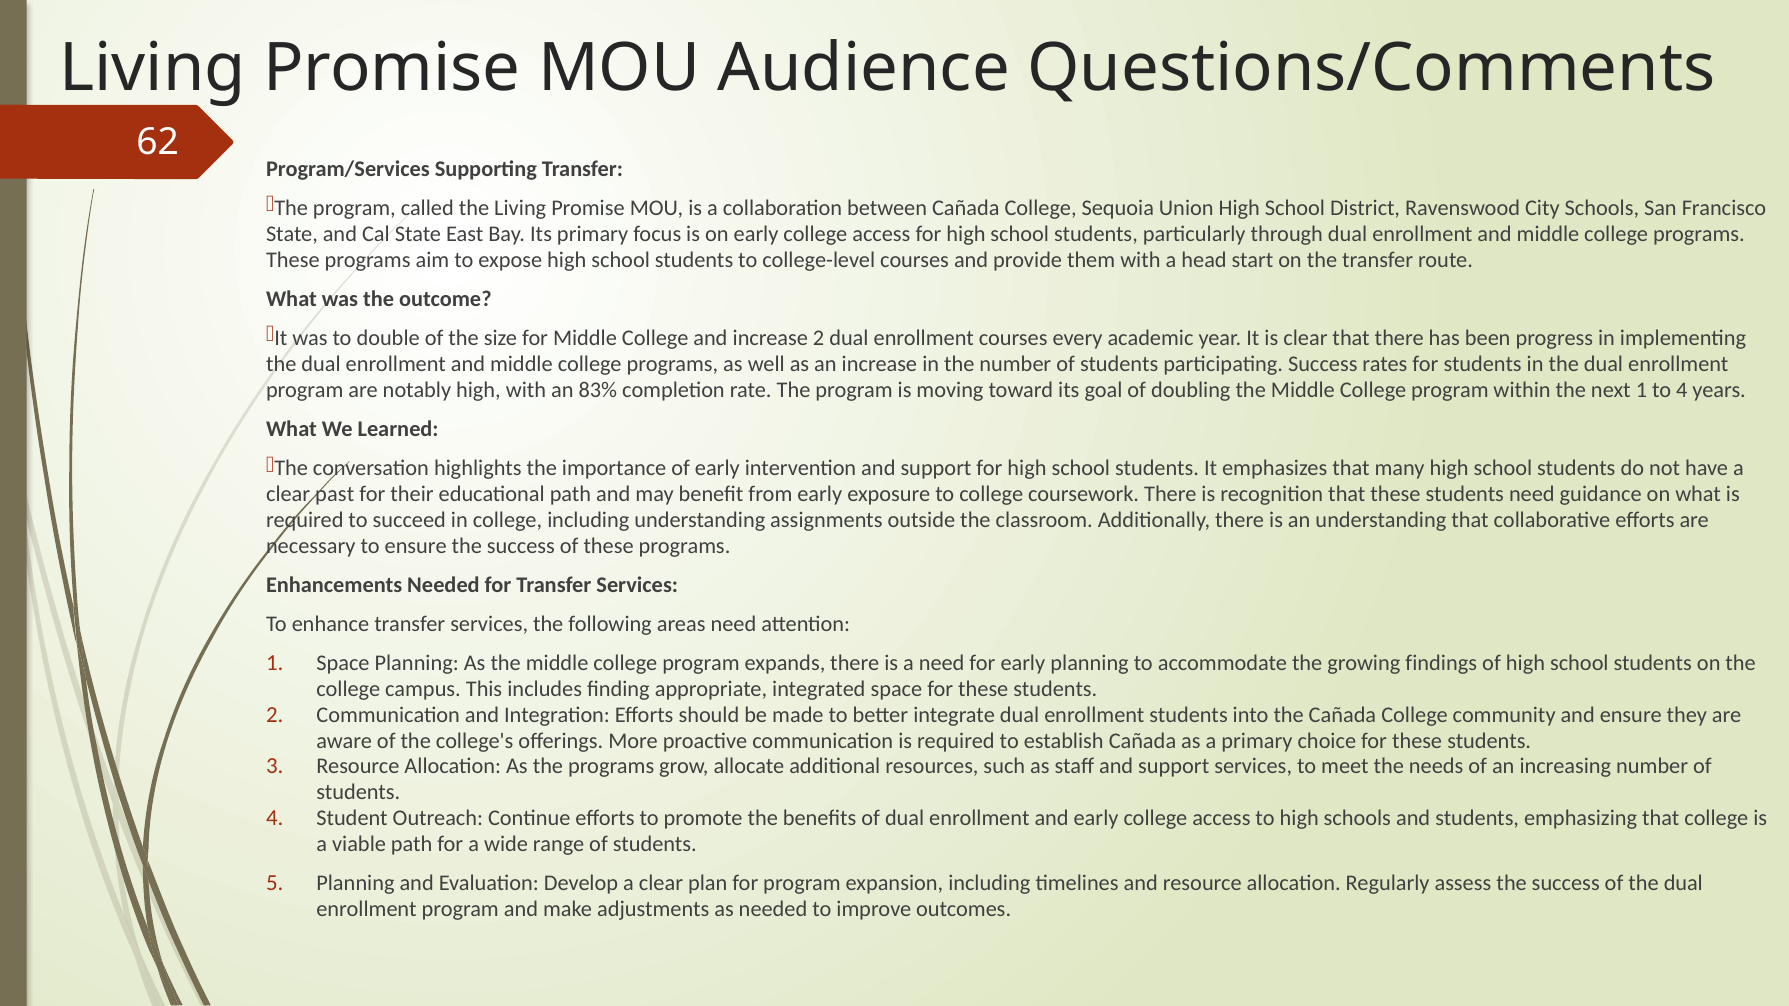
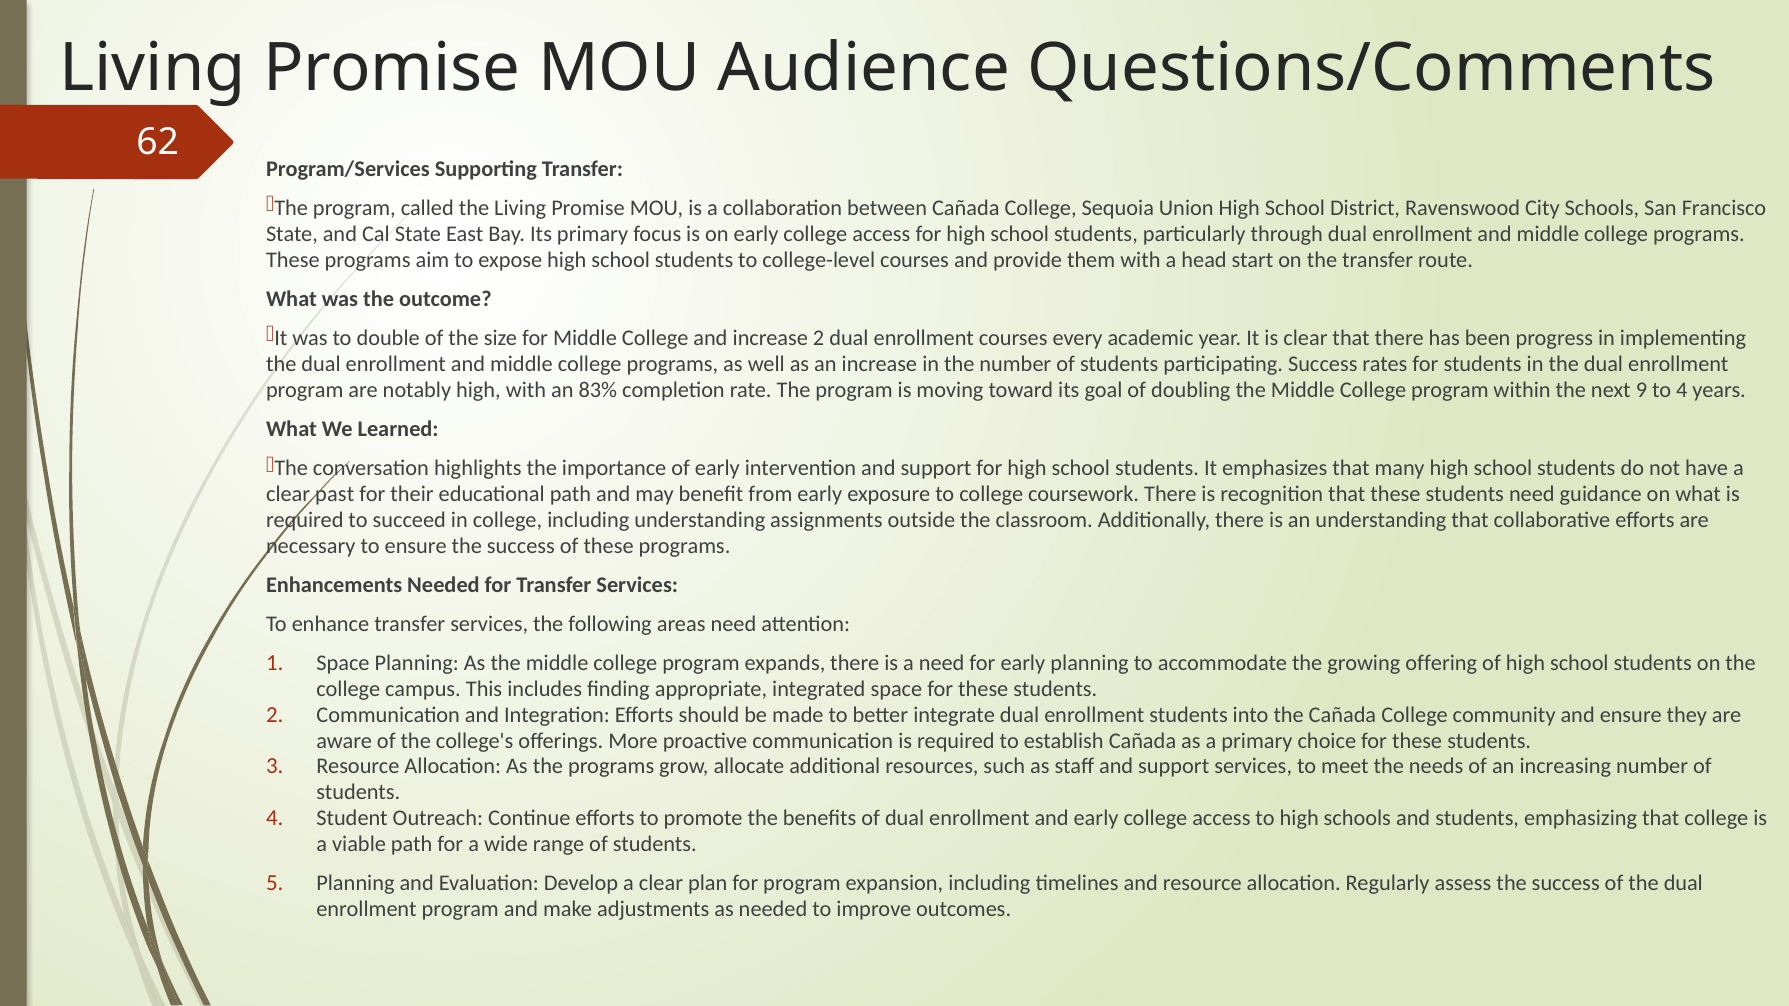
next 1: 1 -> 9
findings: findings -> offering
